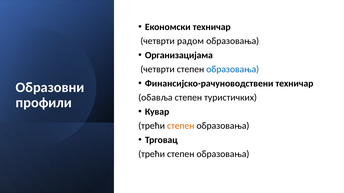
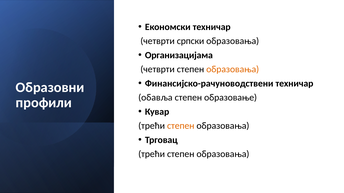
радом: радом -> српски
образовања at (233, 70) colour: blue -> orange
туристичких: туристичких -> образовање
